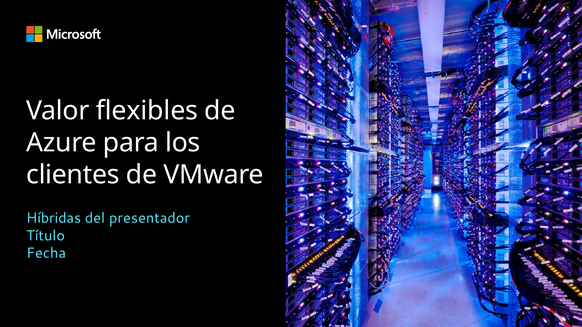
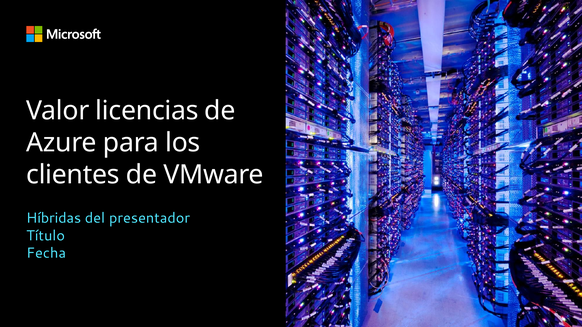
flexibles: flexibles -> licencias
